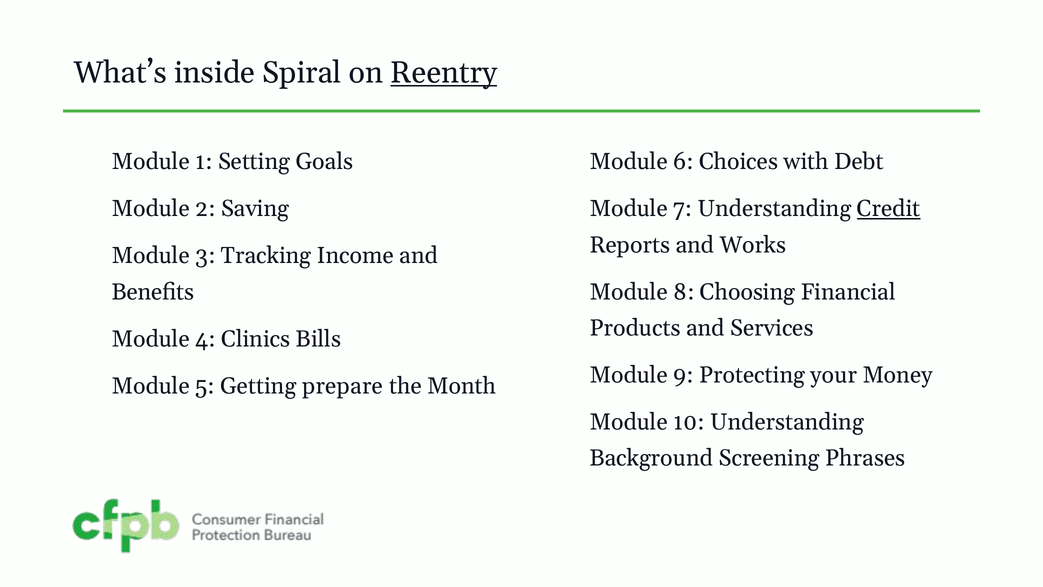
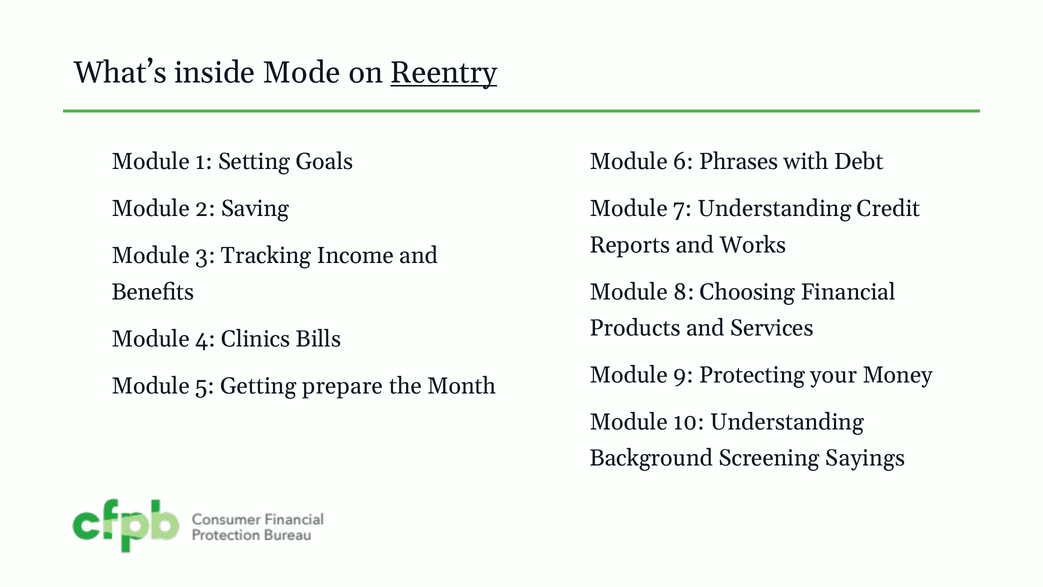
Spiral: Spiral -> Mode
Choices: Choices -> Phrases
Credit underline: present -> none
Phrases: Phrases -> Sayings
